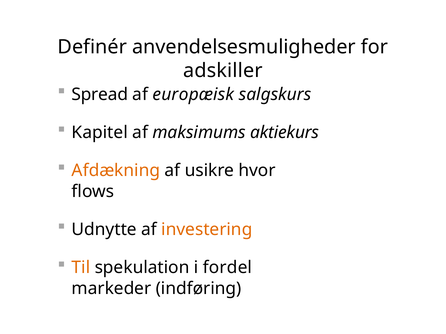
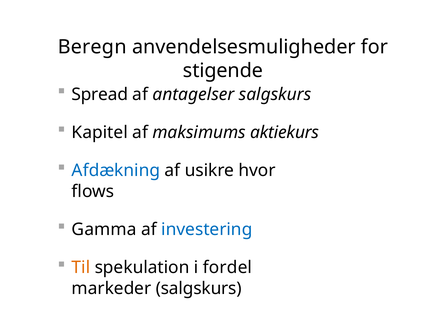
Definér: Definér -> Beregn
adskiller: adskiller -> stigende
europæisk: europæisk -> antagelser
Afdækning colour: orange -> blue
Udnytte: Udnytte -> Gamma
investering colour: orange -> blue
markeder indføring: indføring -> salgskurs
